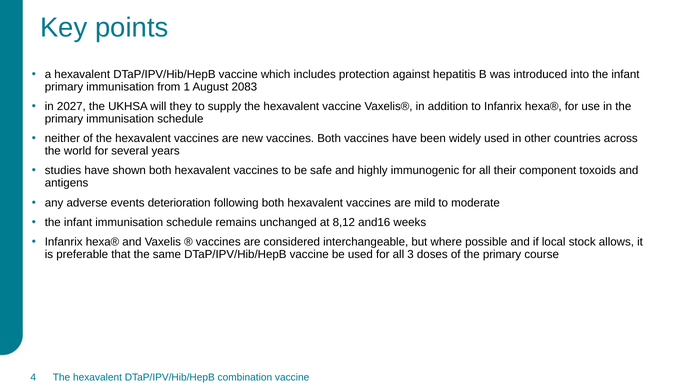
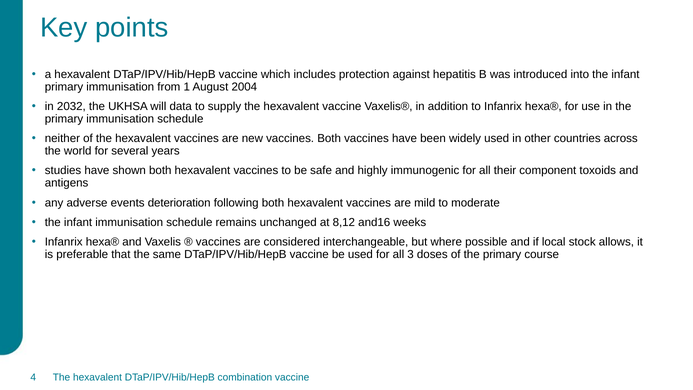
2083: 2083 -> 2004
2027: 2027 -> 2032
they: they -> data
